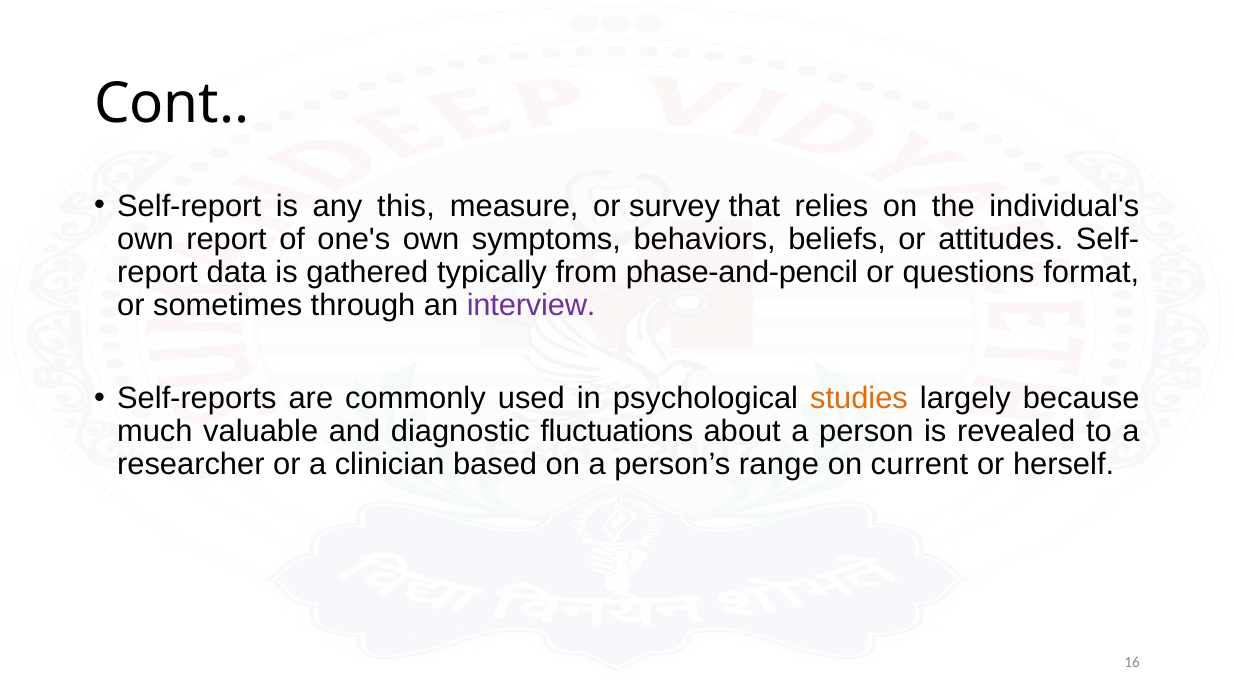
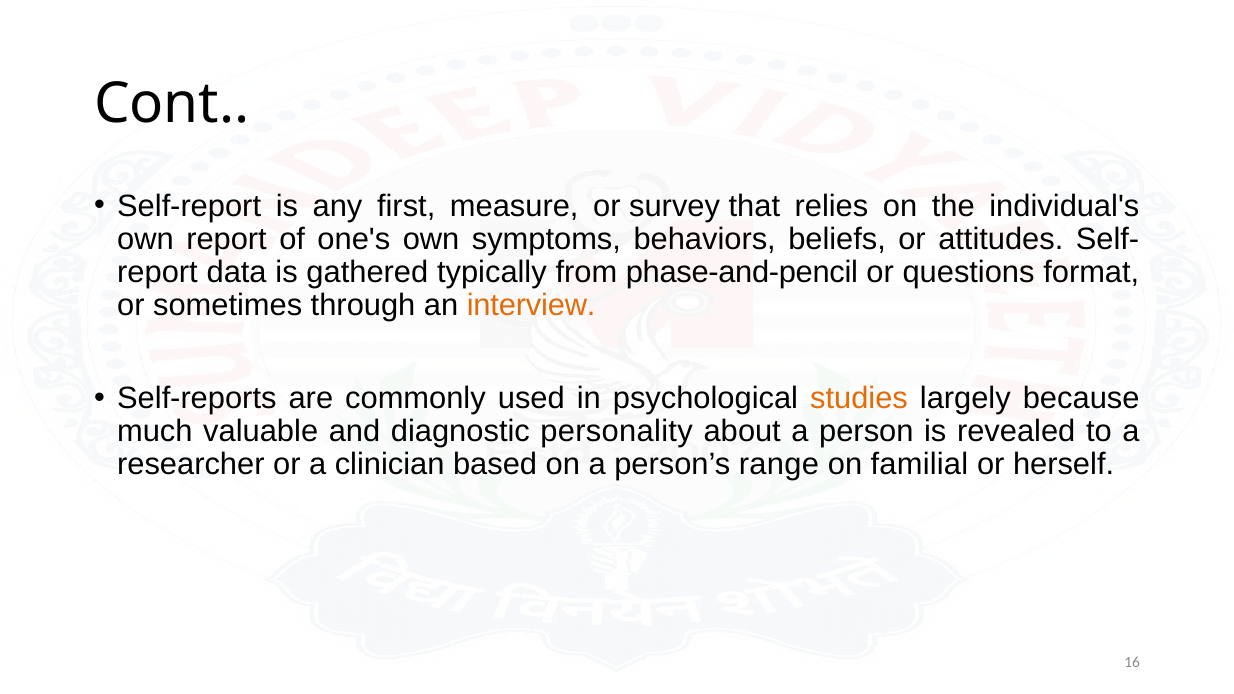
this: this -> first
interview colour: purple -> orange
fluctuations: fluctuations -> personality
current: current -> familial
